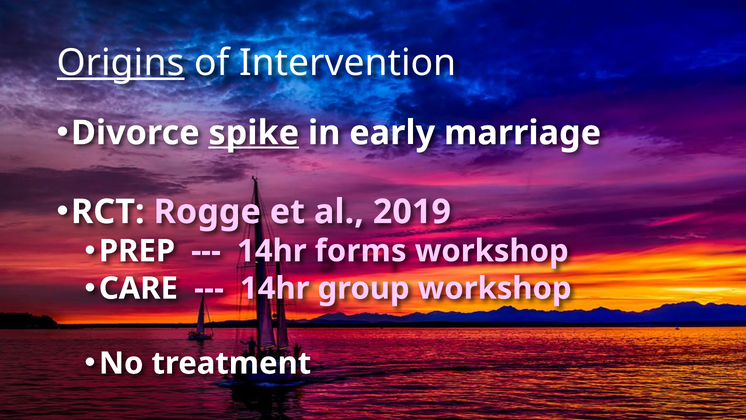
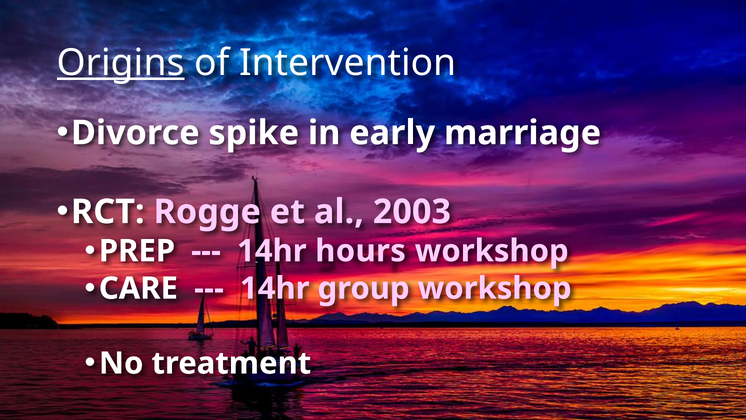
spike underline: present -> none
2019: 2019 -> 2003
forms: forms -> hours
